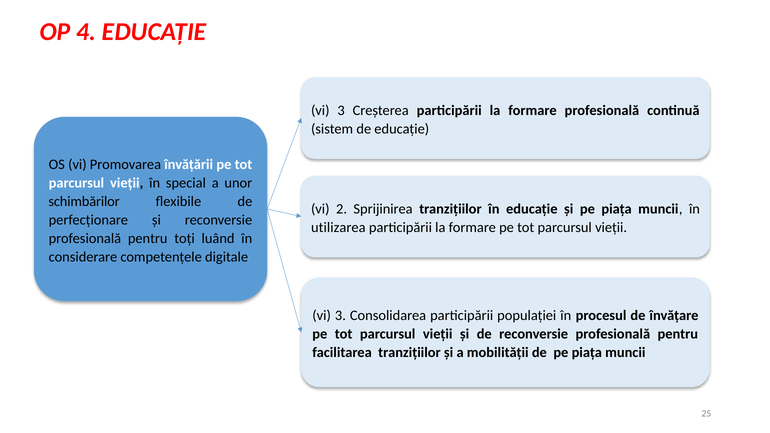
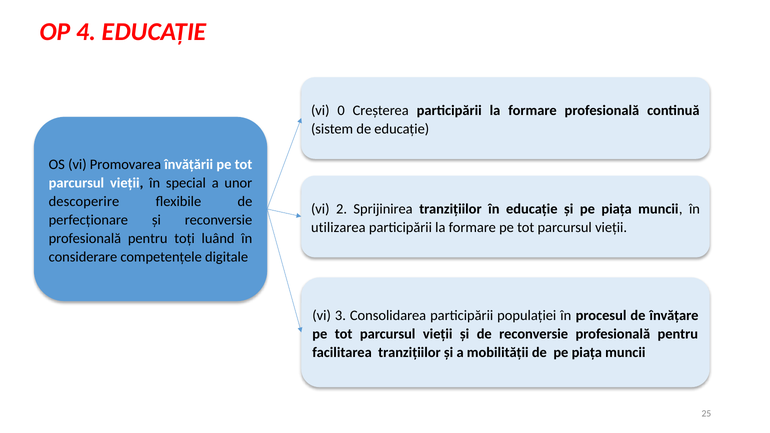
3 at (341, 110): 3 -> 0
schimbărilor: schimbărilor -> descoperire
